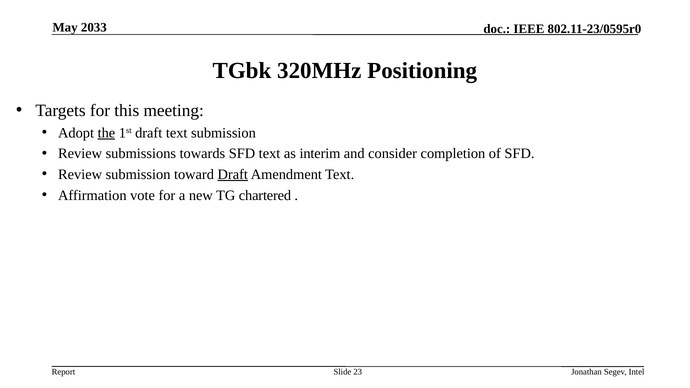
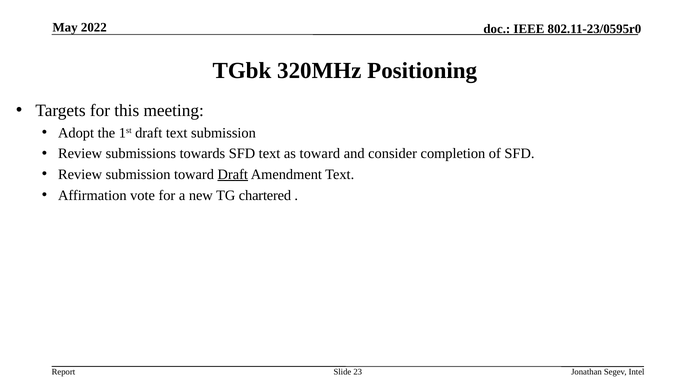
2033: 2033 -> 2022
the underline: present -> none
as interim: interim -> toward
